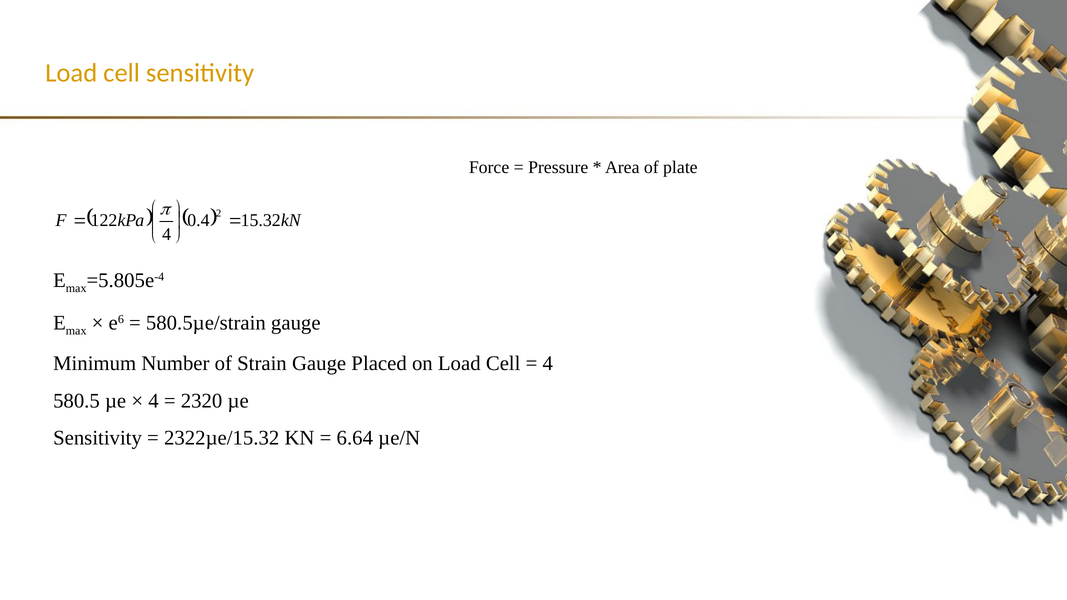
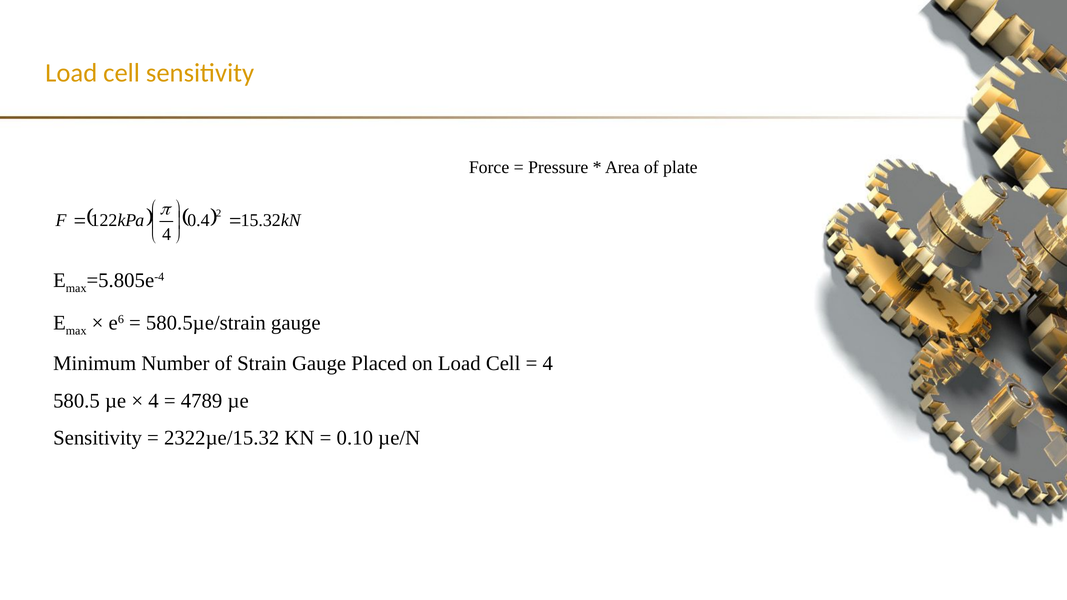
2320: 2320 -> 4789
6.64: 6.64 -> 0.10
